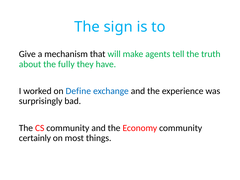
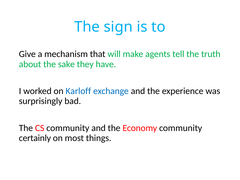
fully: fully -> sake
Define: Define -> Karloff
